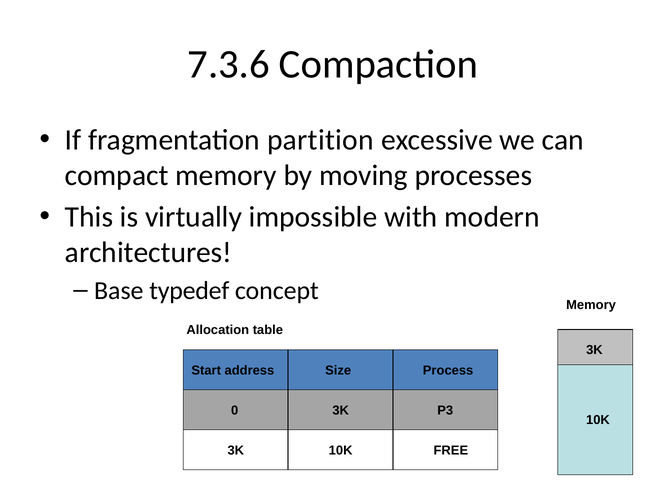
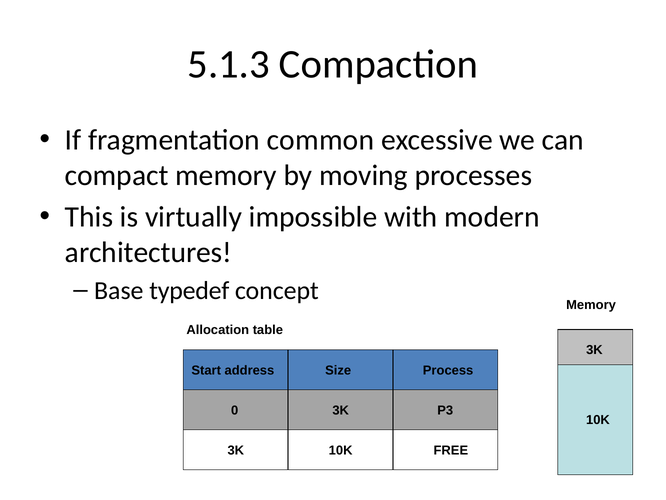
7.3.6: 7.3.6 -> 5.1.3
partition: partition -> common
